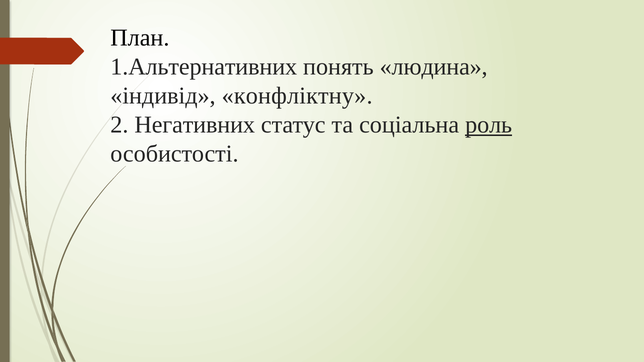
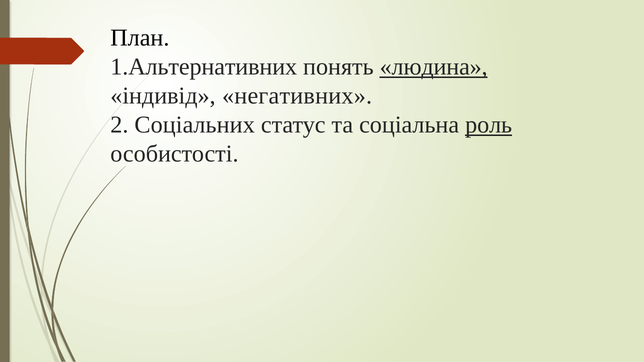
людина underline: none -> present
конфліктну: конфліктну -> негативних
Негативних: Негативних -> Соціальних
